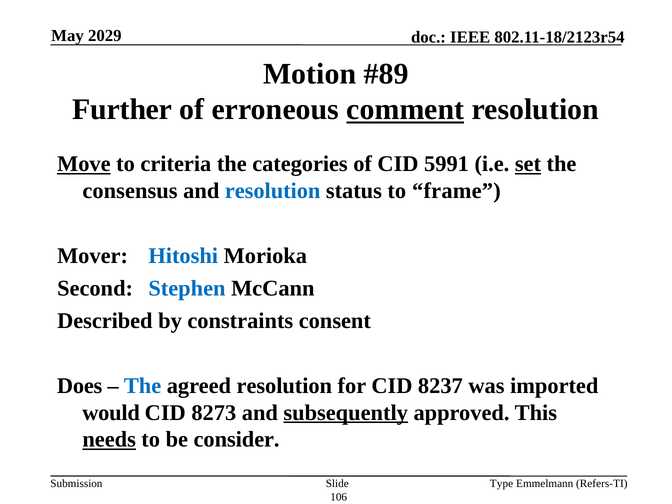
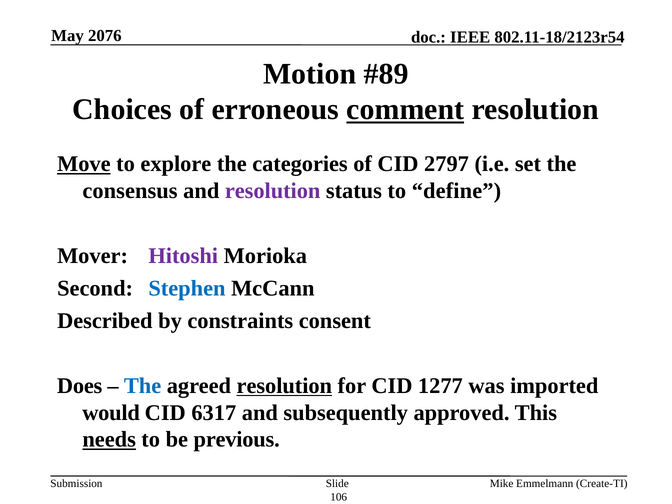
2029: 2029 -> 2076
Further: Further -> Choices
criteria: criteria -> explore
5991: 5991 -> 2797
set underline: present -> none
resolution at (273, 191) colour: blue -> purple
frame: frame -> define
Hitoshi colour: blue -> purple
resolution at (284, 386) underline: none -> present
8237: 8237 -> 1277
8273: 8273 -> 6317
subsequently underline: present -> none
consider: consider -> previous
Type: Type -> Mike
Refers-TI: Refers-TI -> Create-TI
